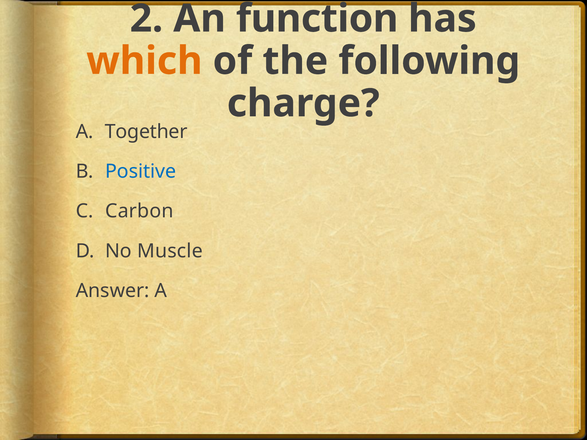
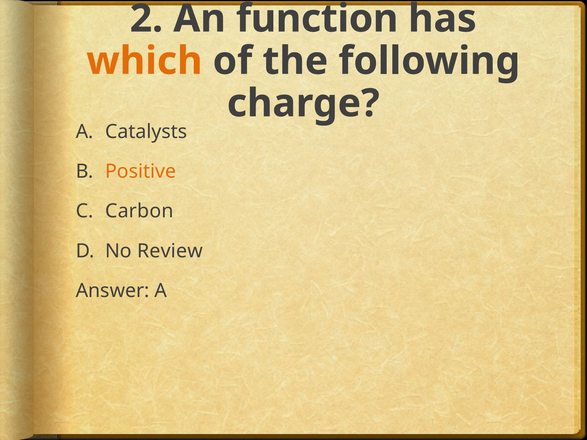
Together: Together -> Catalysts
Positive colour: blue -> orange
Muscle: Muscle -> Review
